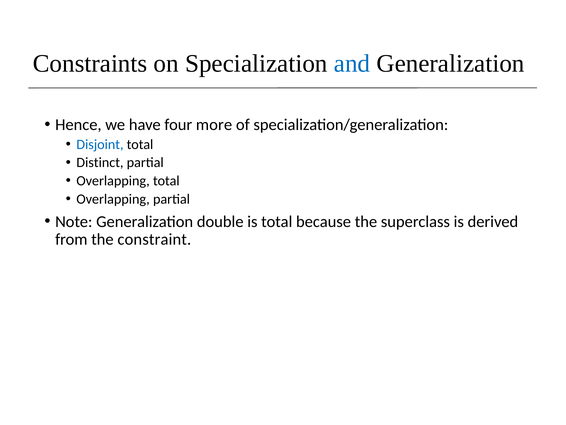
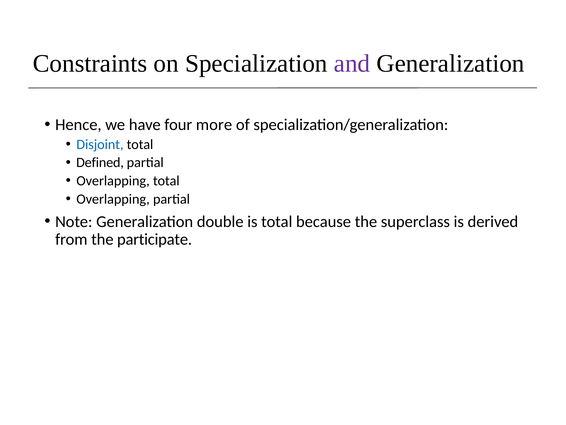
and colour: blue -> purple
Distinct: Distinct -> Defined
constraint: constraint -> participate
